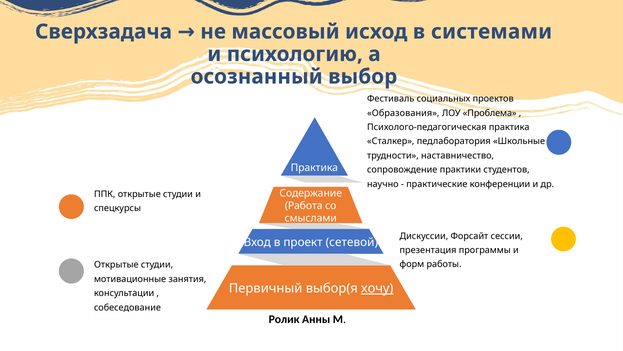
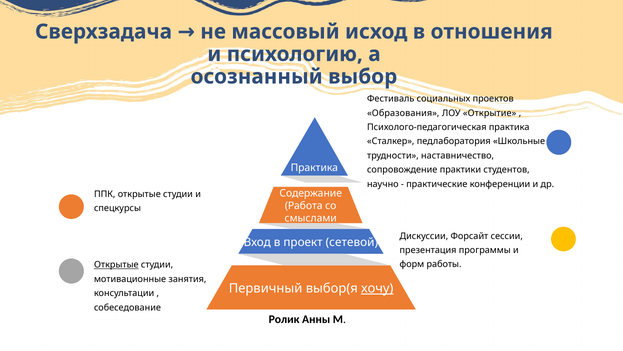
системами: системами -> отношения
Проблема: Проблема -> Открытие
Открытые at (116, 265) underline: none -> present
